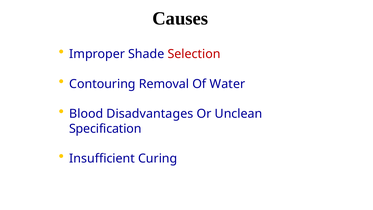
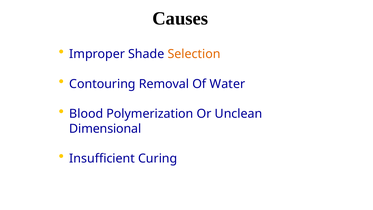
Selection colour: red -> orange
Disadvantages: Disadvantages -> Polymerization
Specification: Specification -> Dimensional
